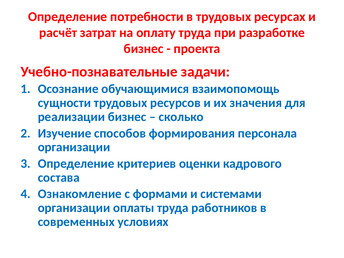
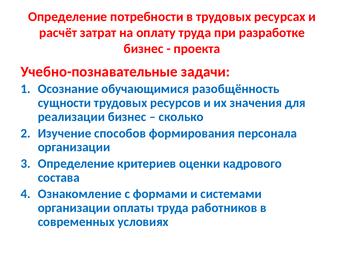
взаимопомощь: взаимопомощь -> разобщённость
